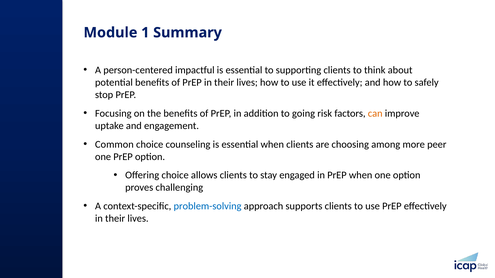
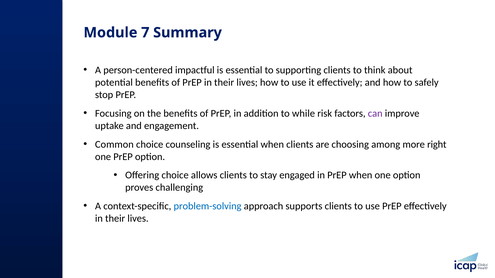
1: 1 -> 7
going: going -> while
can colour: orange -> purple
peer: peer -> right
